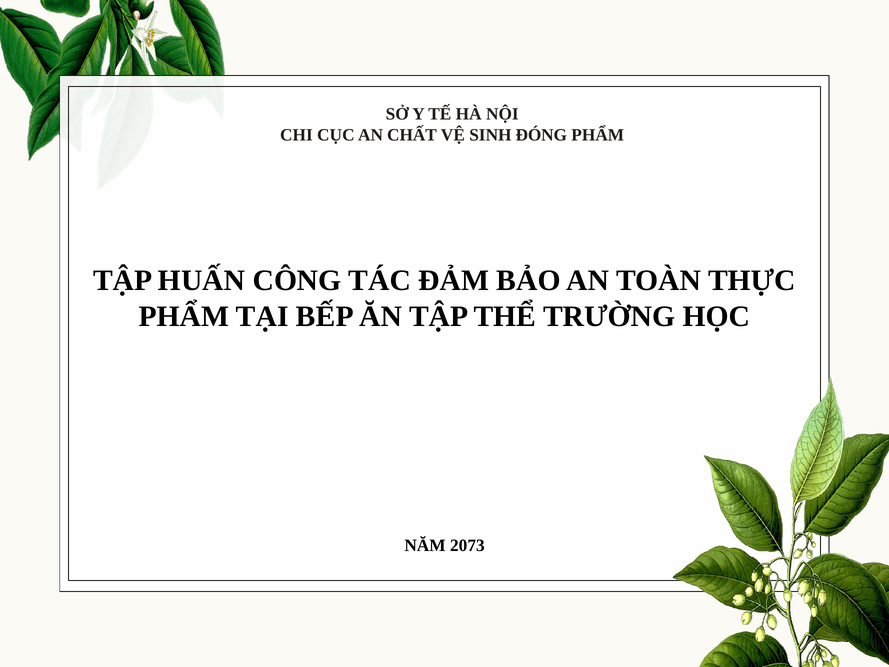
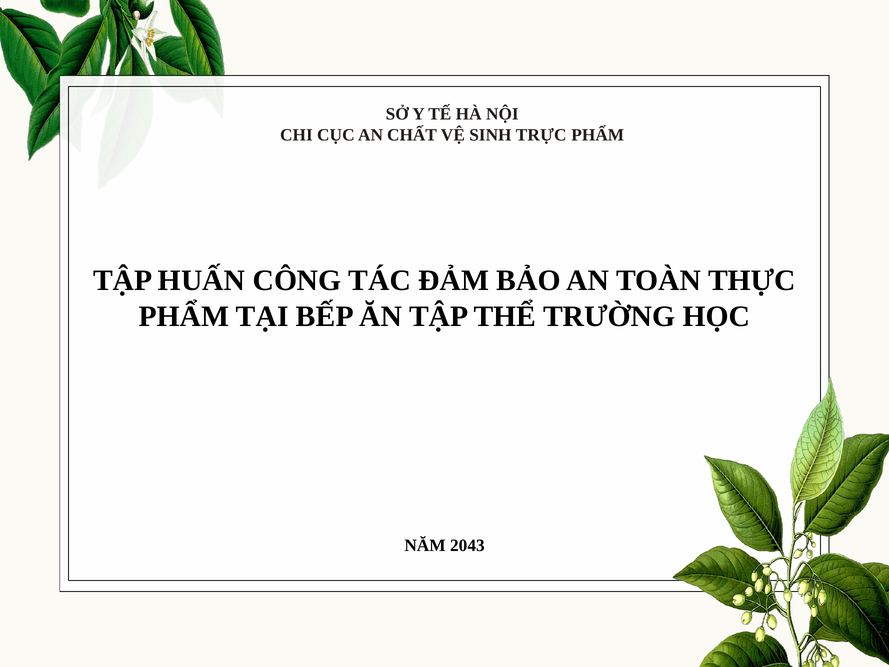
ĐÓNG: ĐÓNG -> TRỰC
2073: 2073 -> 2043
